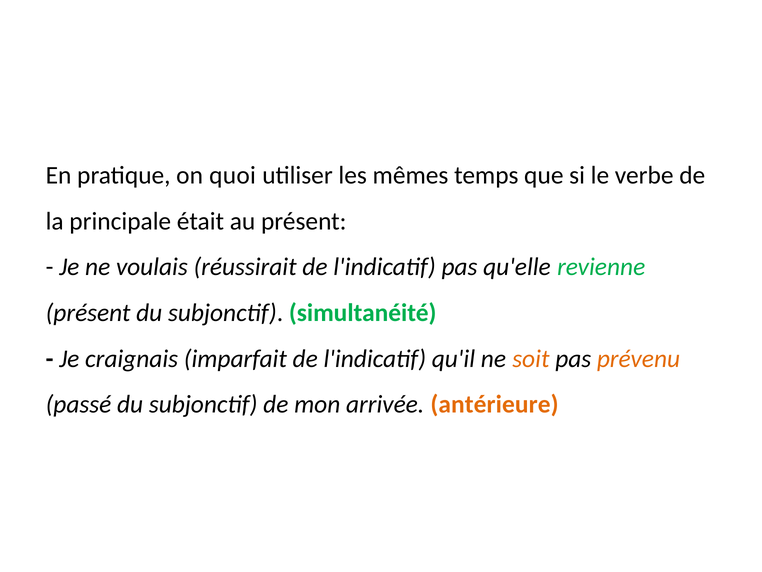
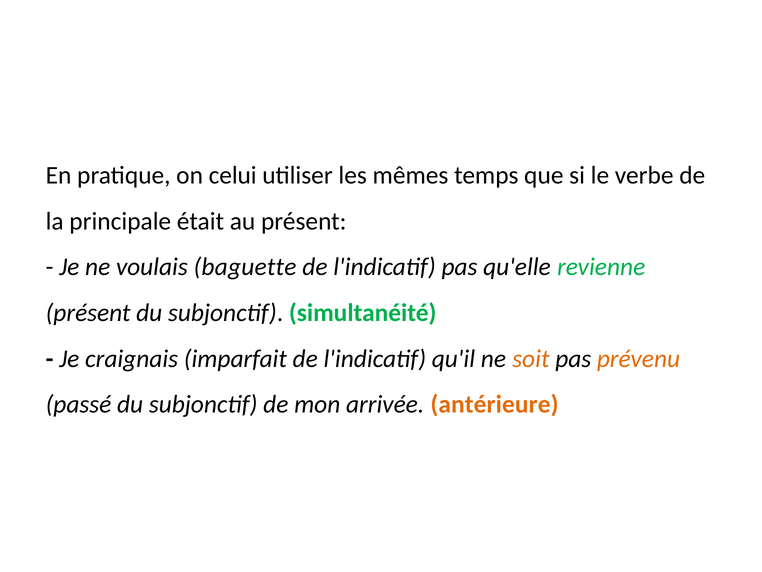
quoi: quoi -> celui
réussirait: réussirait -> baguette
